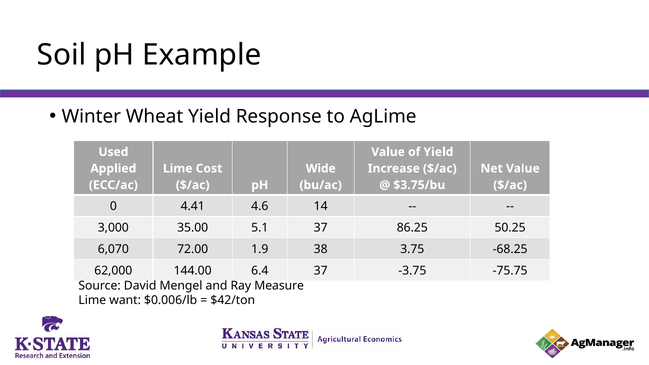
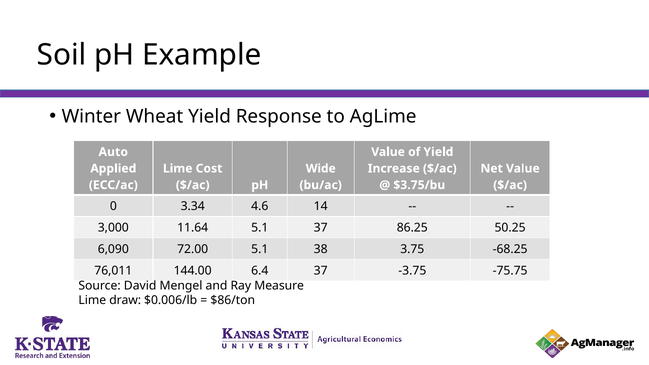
Used: Used -> Auto
4.41: 4.41 -> 3.34
35.00: 35.00 -> 11.64
6,070: 6,070 -> 6,090
72.00 1.9: 1.9 -> 5.1
62,000: 62,000 -> 76,011
want: want -> draw
$42/ton: $42/ton -> $86/ton
